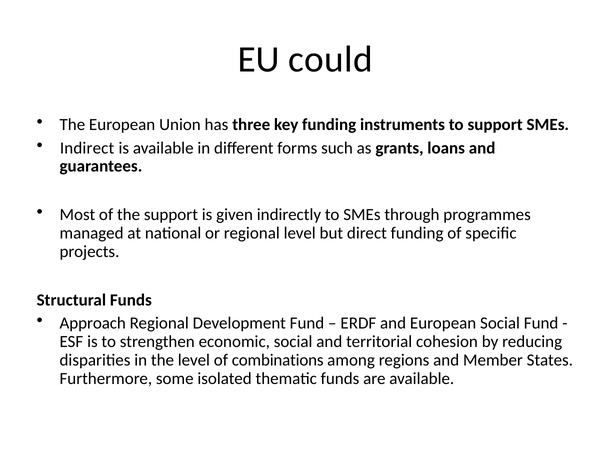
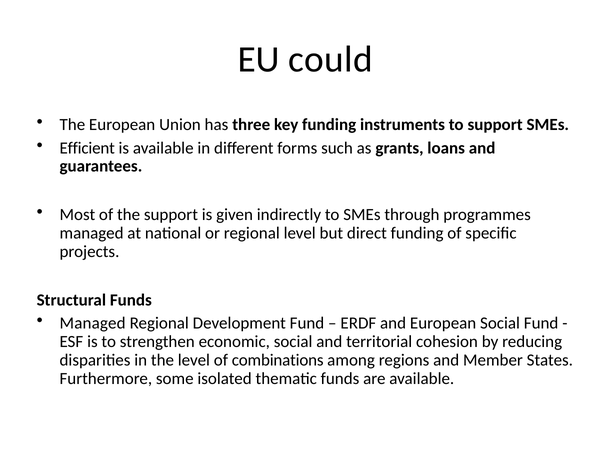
Indirect: Indirect -> Efficient
Approach at (93, 323): Approach -> Managed
